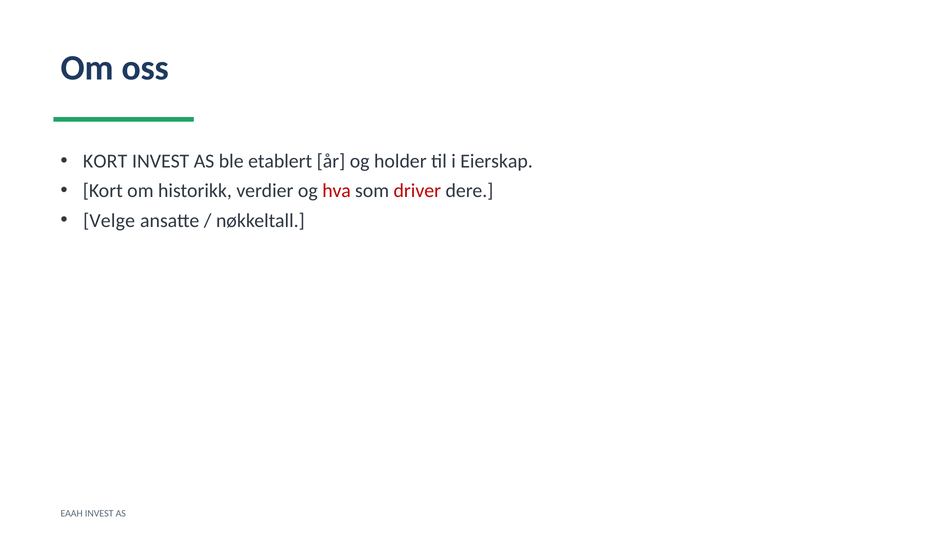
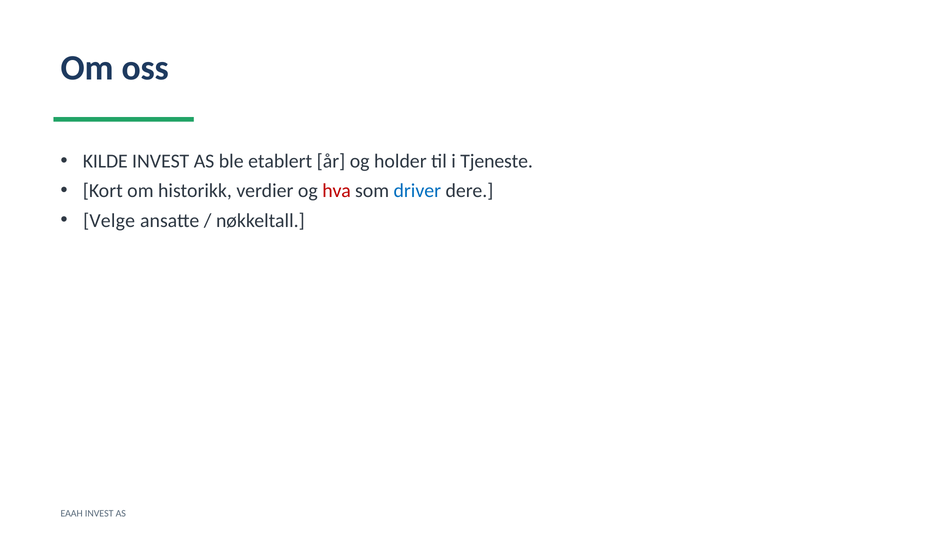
KORT at (105, 161): KORT -> KILDE
Eierskap: Eierskap -> Tjeneste
driver colour: red -> blue
